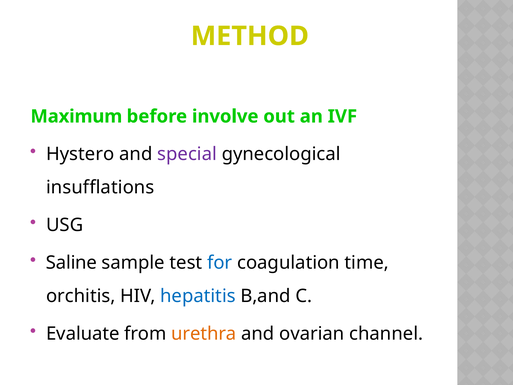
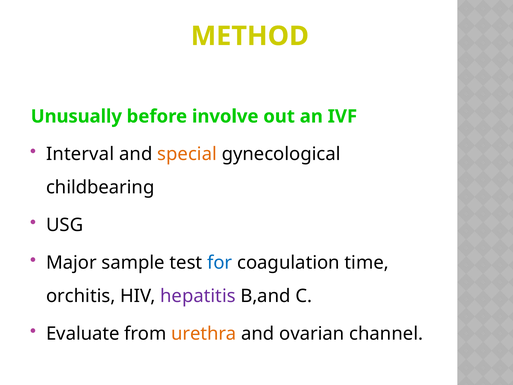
Maximum: Maximum -> Unusually
Hystero: Hystero -> Interval
special colour: purple -> orange
insufflations: insufflations -> childbearing
Saline: Saline -> Major
hepatitis colour: blue -> purple
